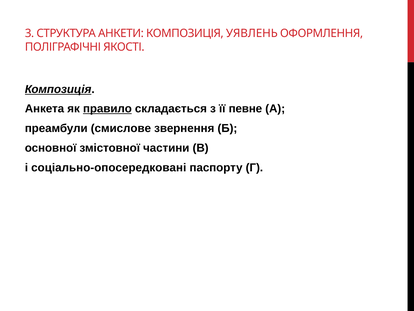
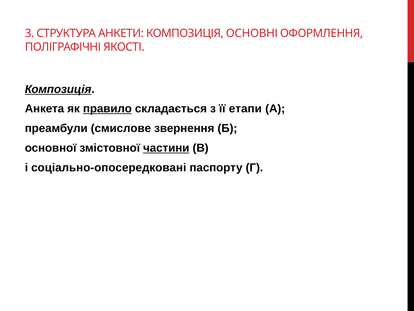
УЯВЛЕНЬ: УЯВЛЕНЬ -> ОСНОВНІ
певне: певне -> етапи
частини underline: none -> present
